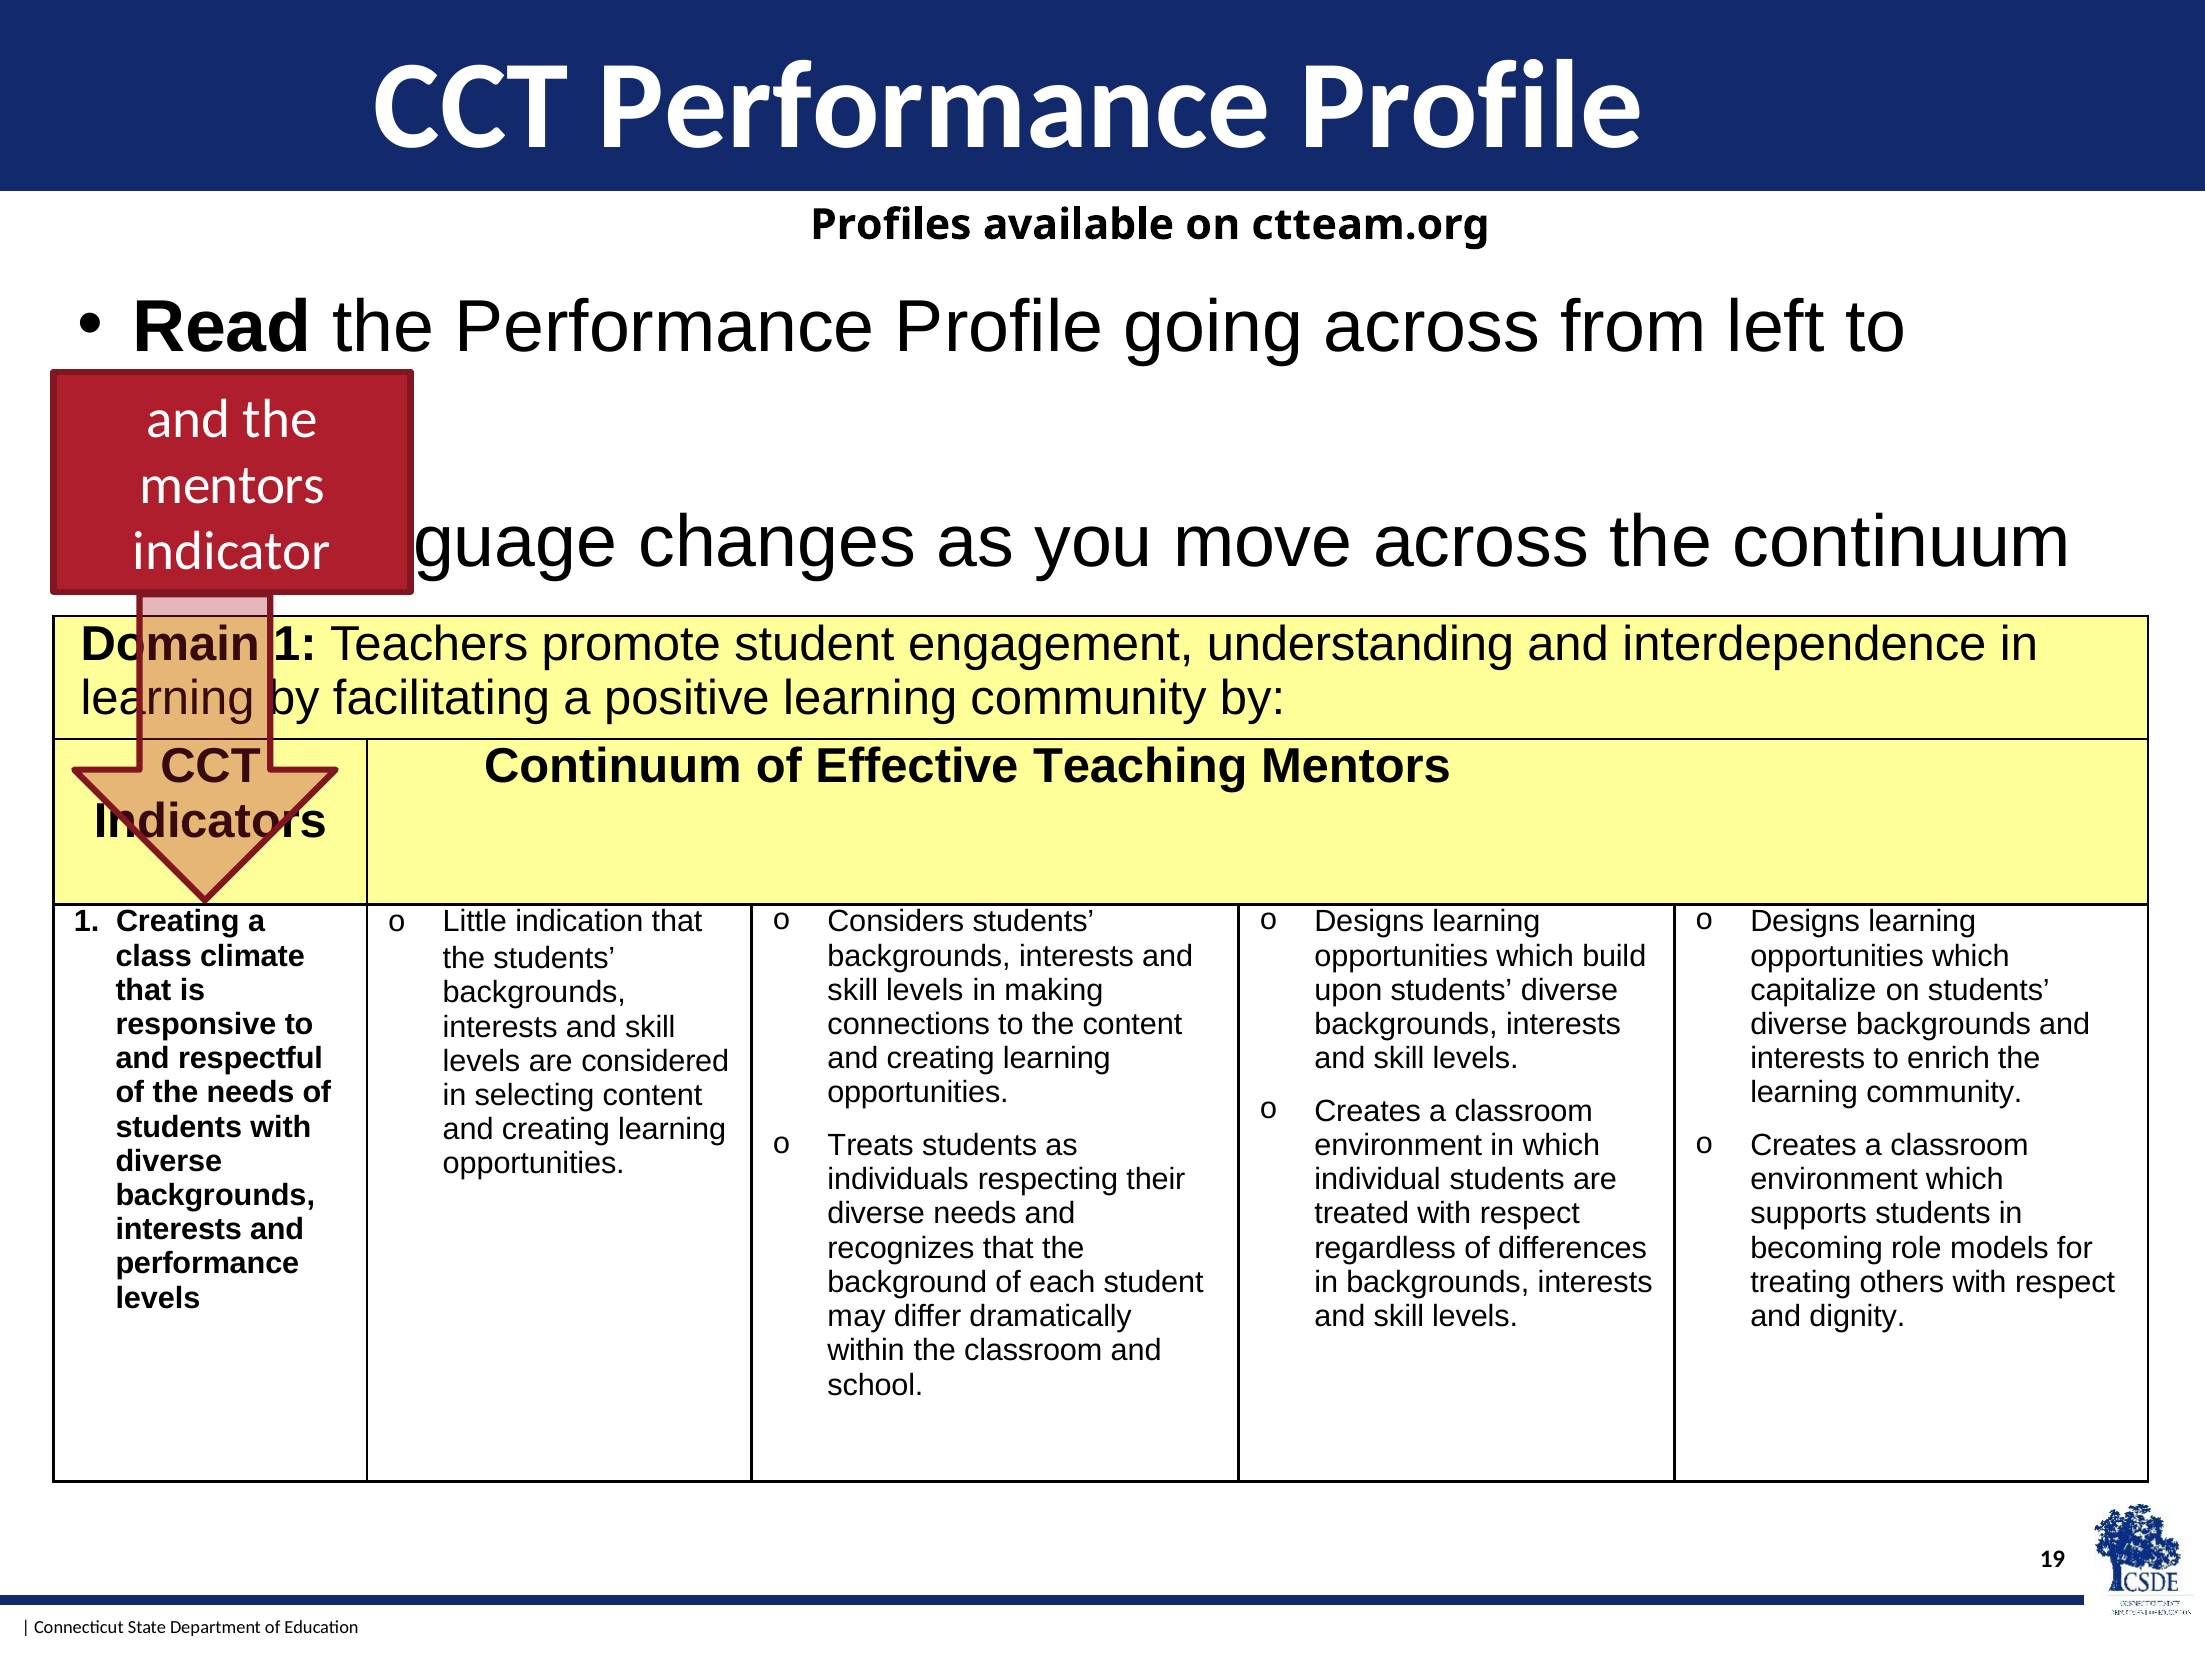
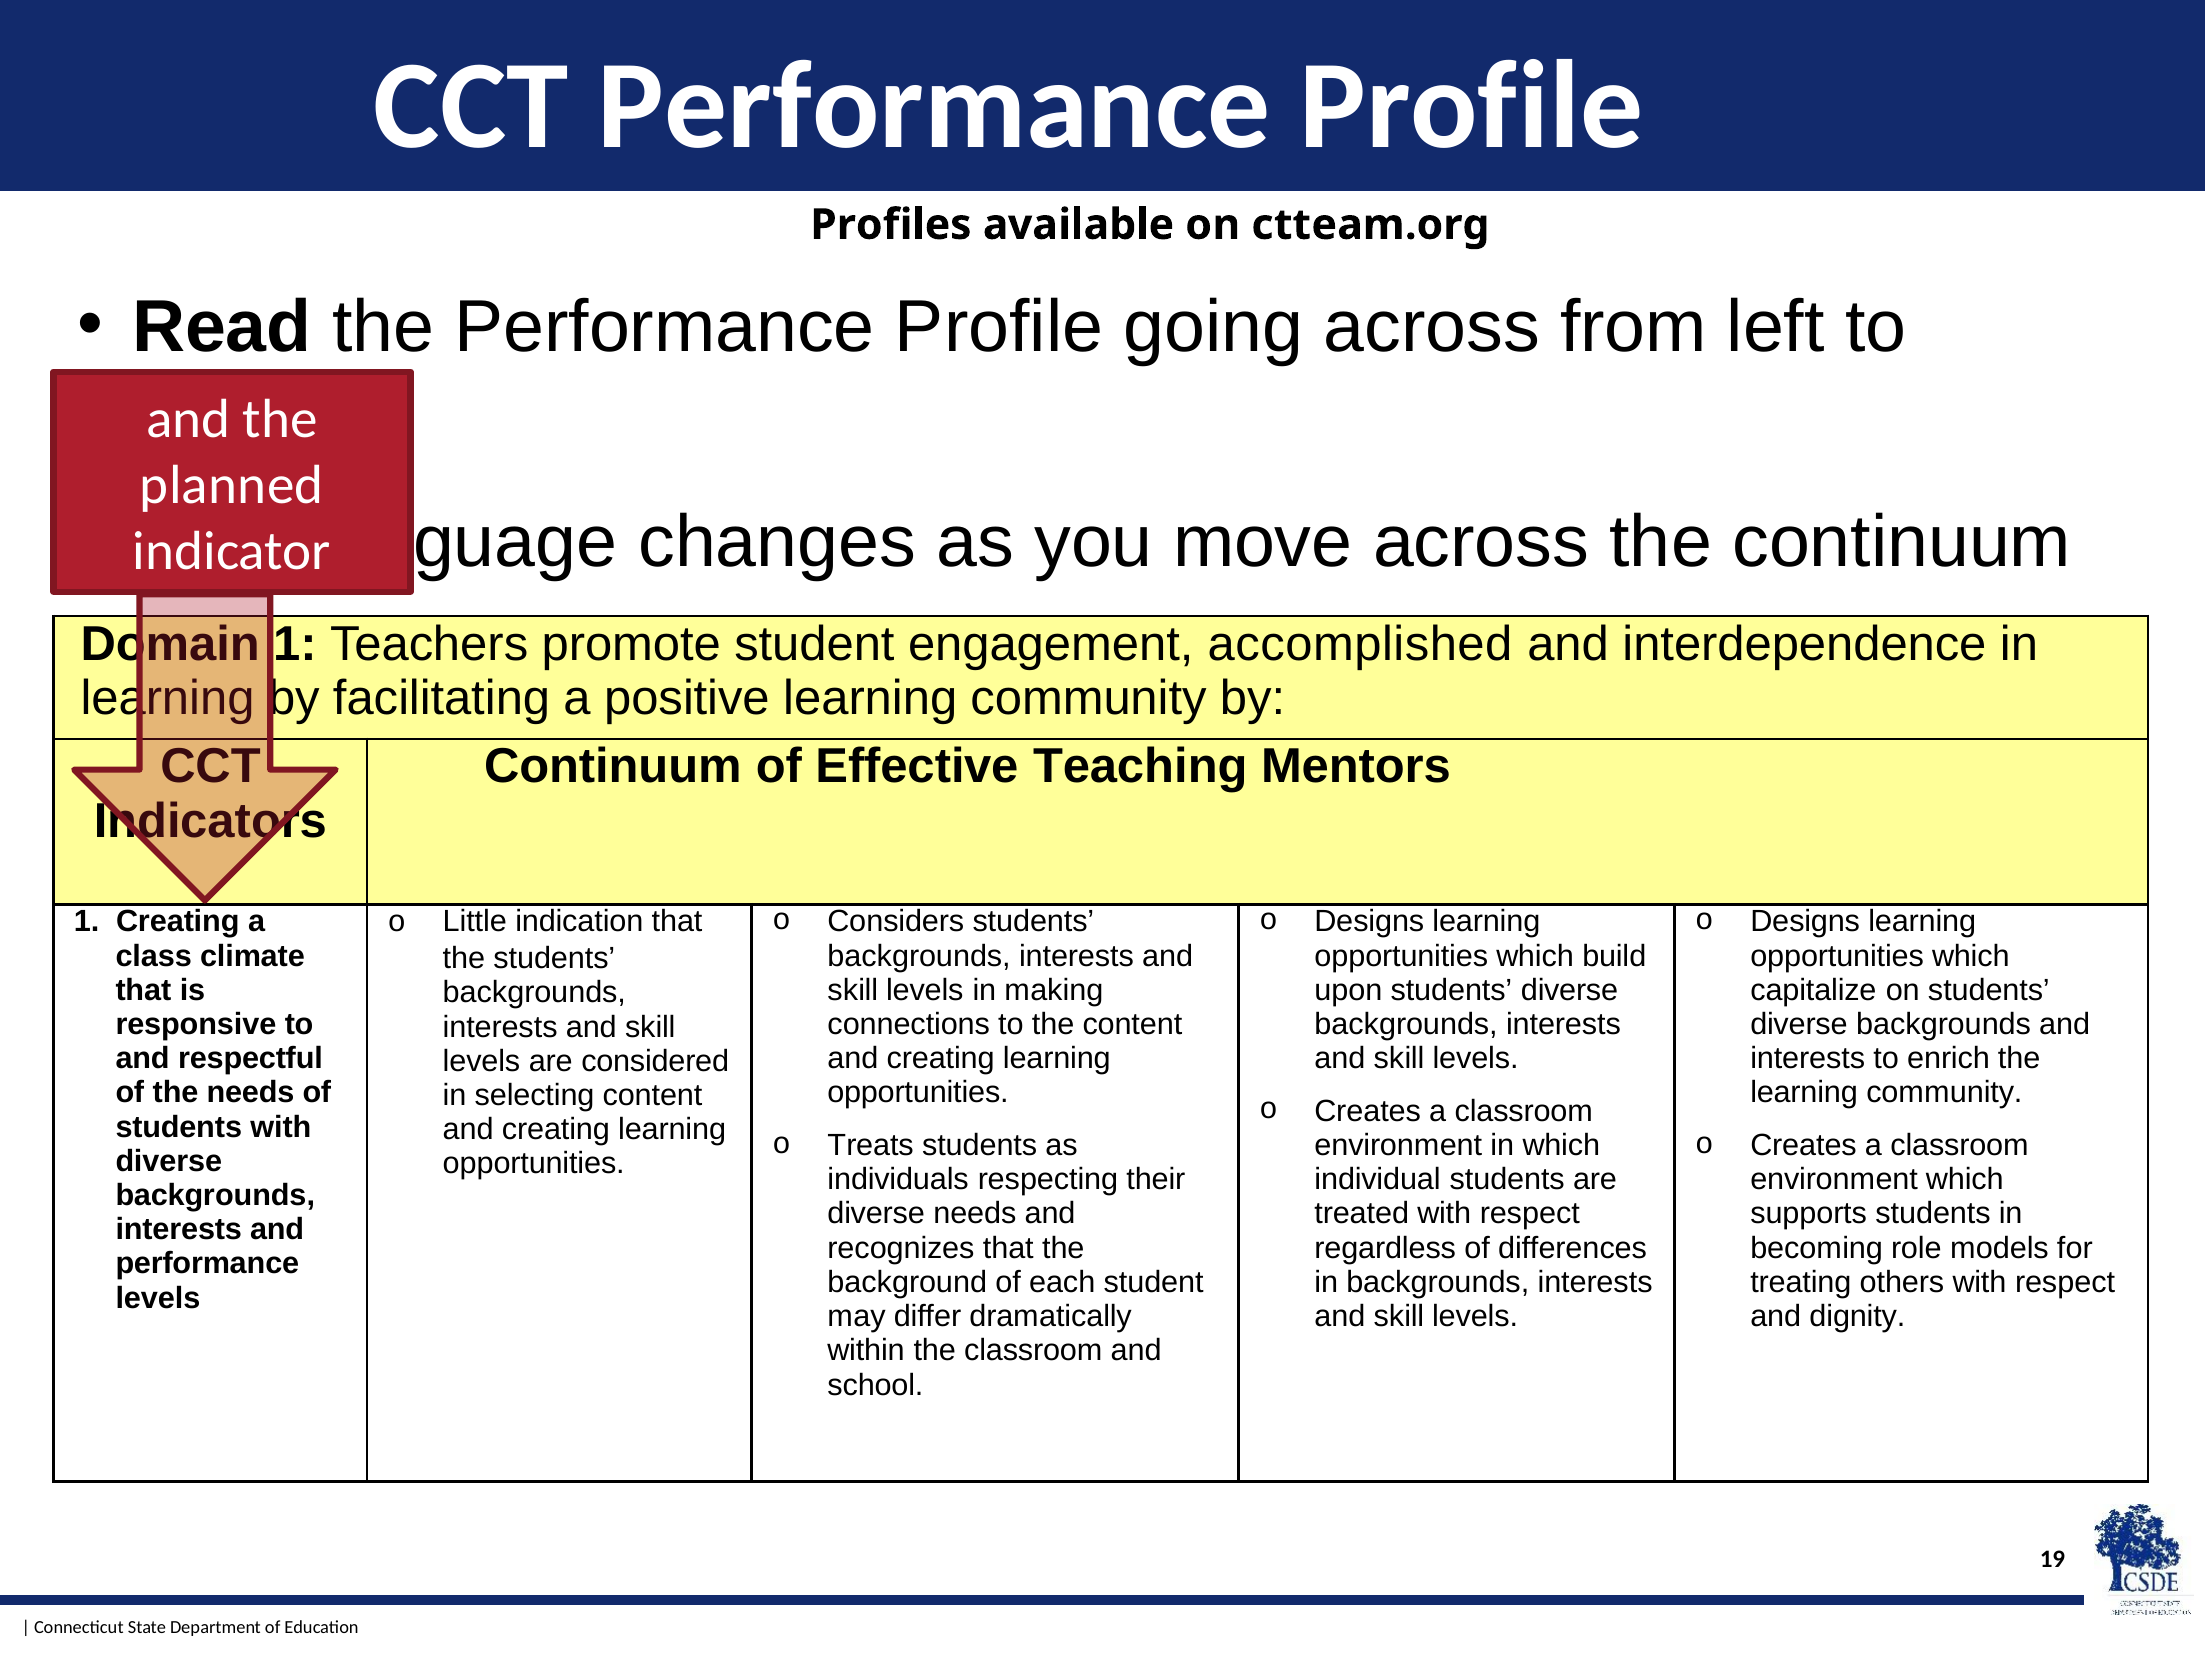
mentors at (232, 485): mentors -> planned
understanding: understanding -> accomplished
